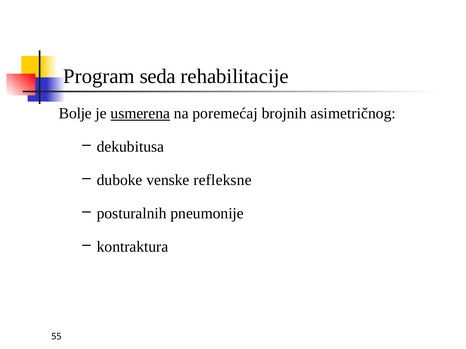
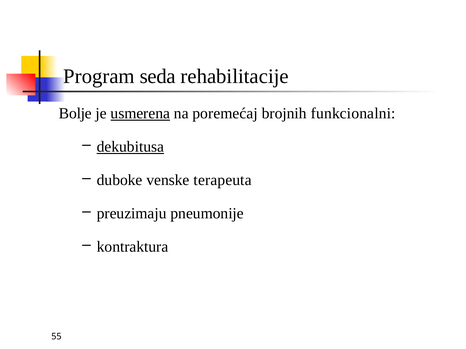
asimetričnog: asimetričnog -> funkcionalni
dekubitusa underline: none -> present
refleksne: refleksne -> terapeuta
posturalnih: posturalnih -> preuzimaju
